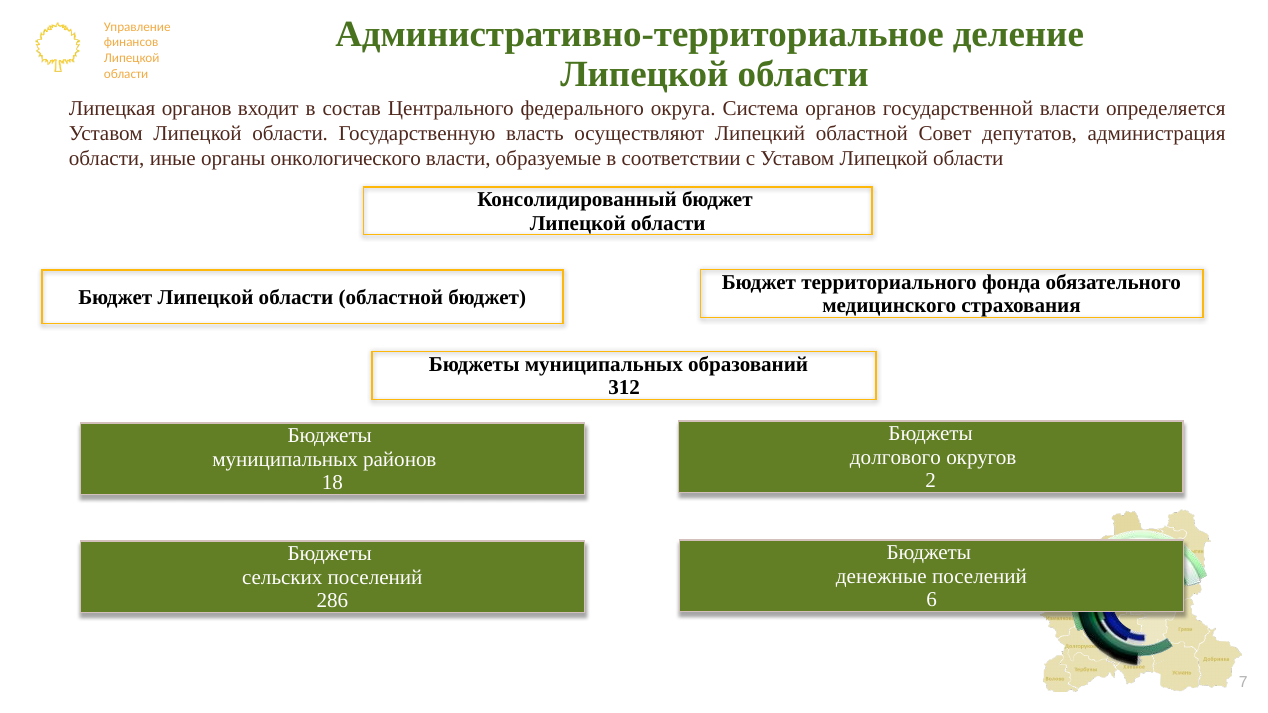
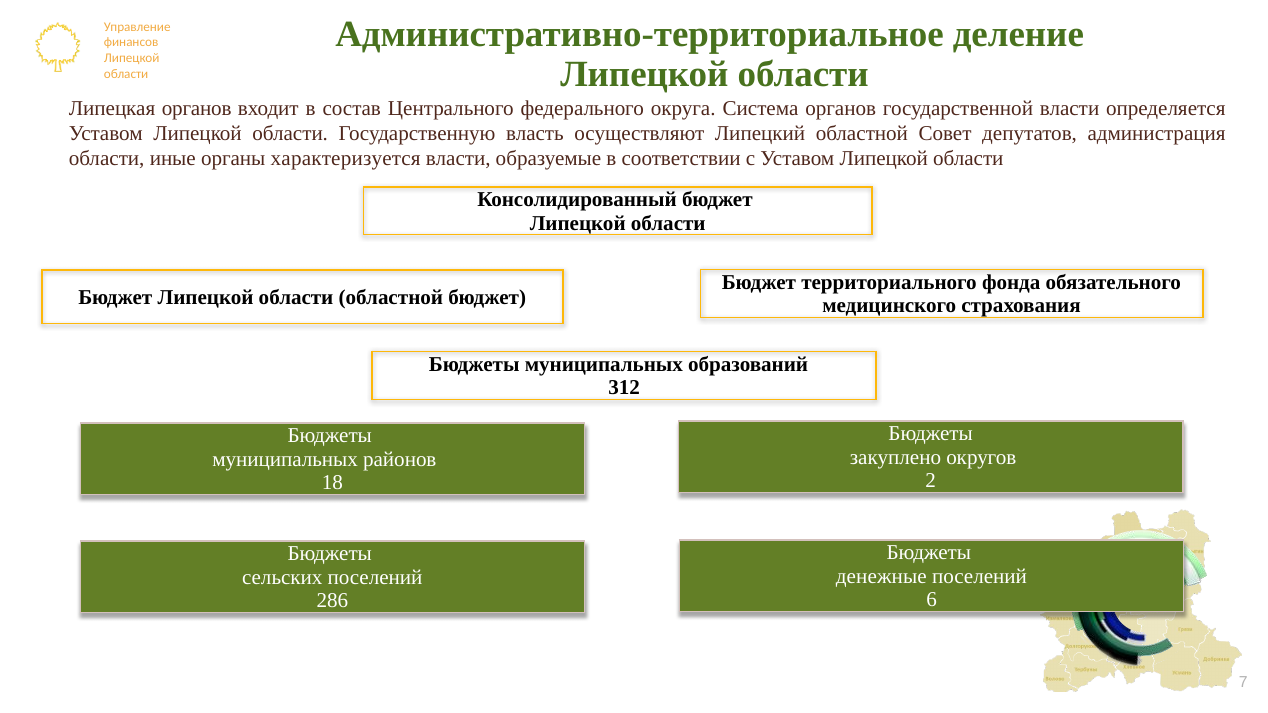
онкологического: онкологического -> характеризуется
долгового: долгового -> закуплено
